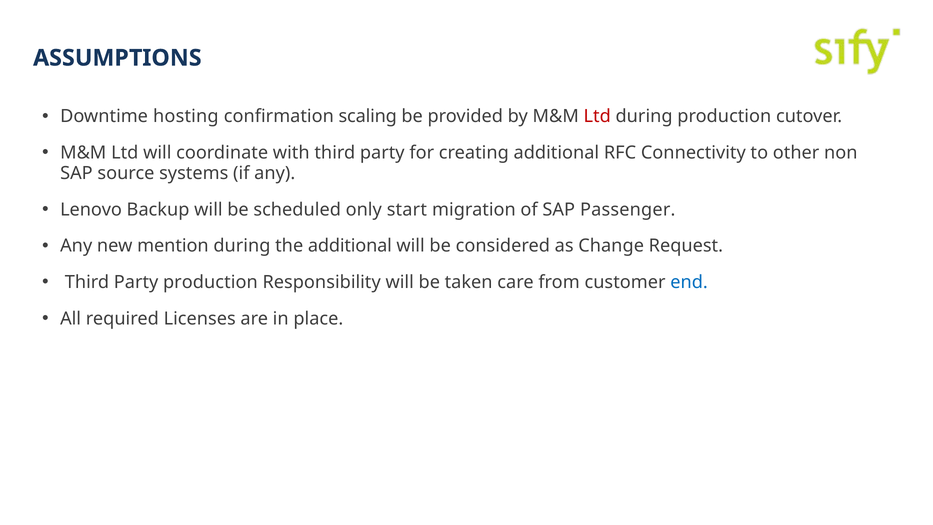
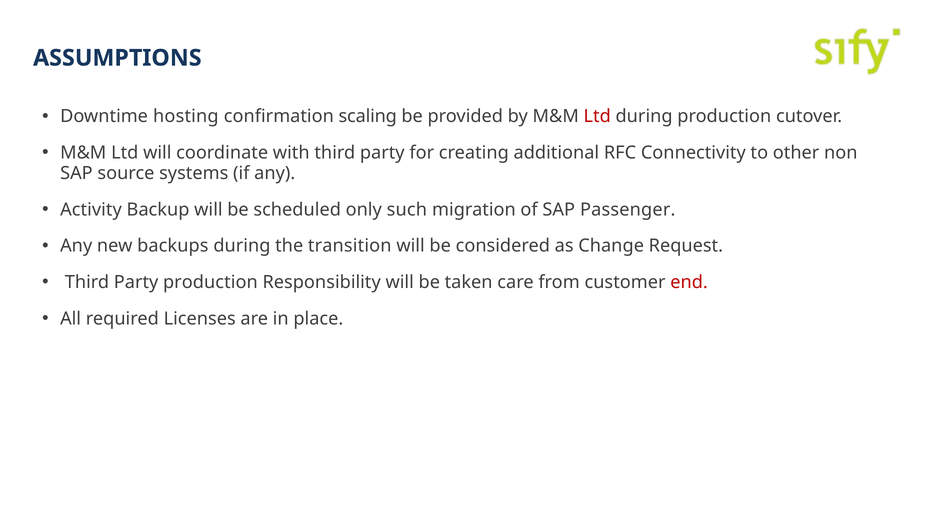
Lenovo: Lenovo -> Activity
start: start -> such
mention: mention -> backups
the additional: additional -> transition
end colour: blue -> red
